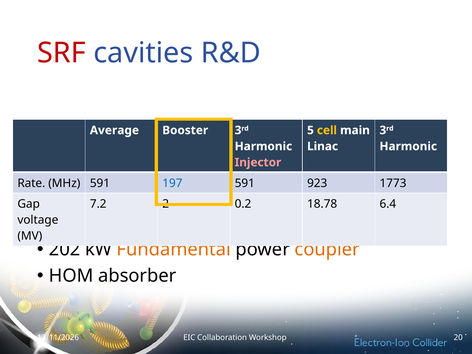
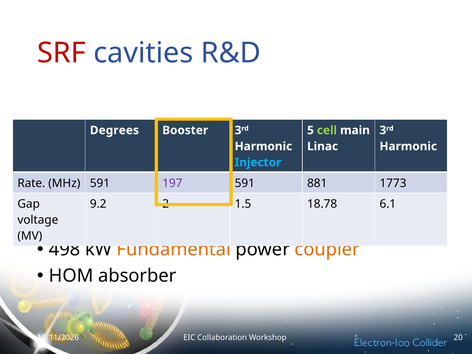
Average: Average -> Degrees
cell colour: yellow -> light green
Injector colour: pink -> light blue
197 colour: blue -> purple
923: 923 -> 881
7.2: 7.2 -> 9.2
0.2: 0.2 -> 1.5
6.4: 6.4 -> 6.1
202: 202 -> 498
